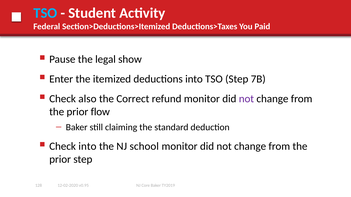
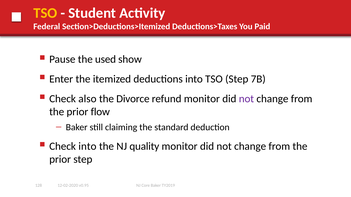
TSO at (45, 13) colour: light blue -> yellow
legal: legal -> used
Correct: Correct -> Divorce
school: school -> quality
